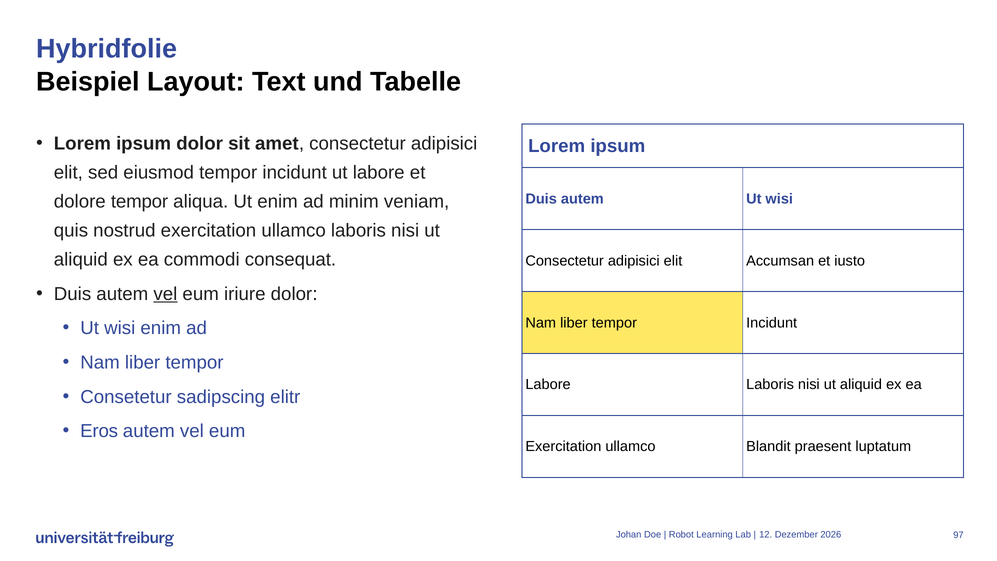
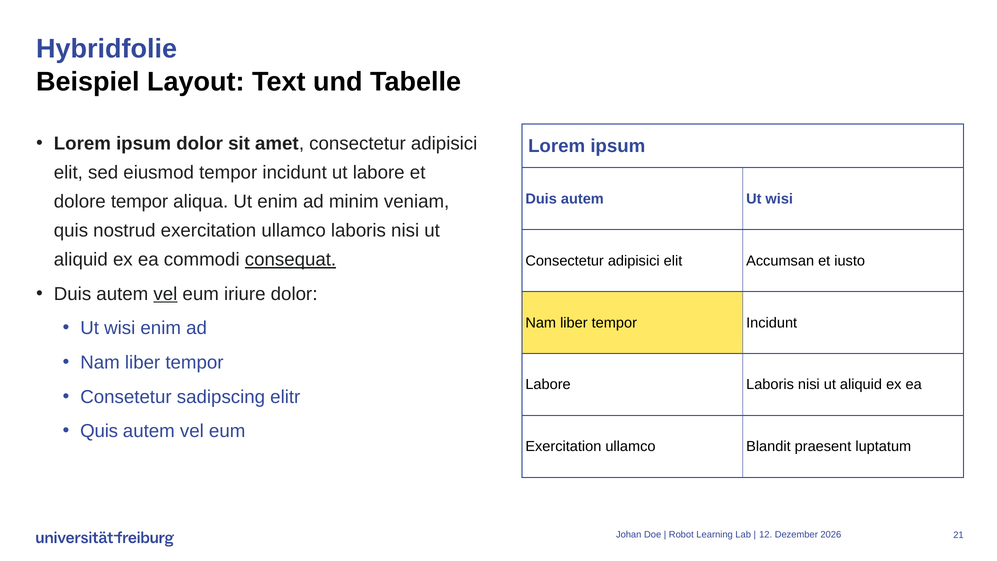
consequat underline: none -> present
Eros at (99, 431): Eros -> Quis
97: 97 -> 21
